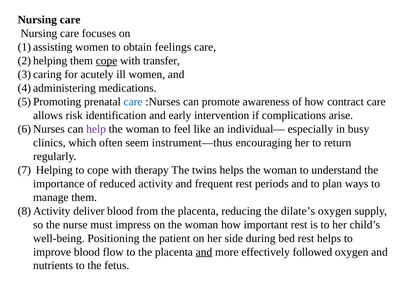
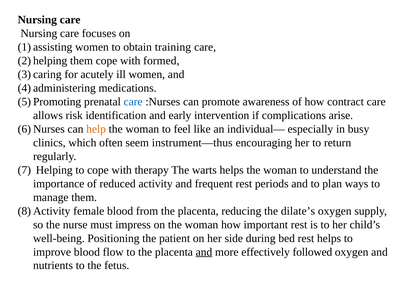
feelings: feelings -> training
cope at (107, 61) underline: present -> none
transfer: transfer -> formed
help colour: purple -> orange
twins: twins -> warts
deliver: deliver -> female
